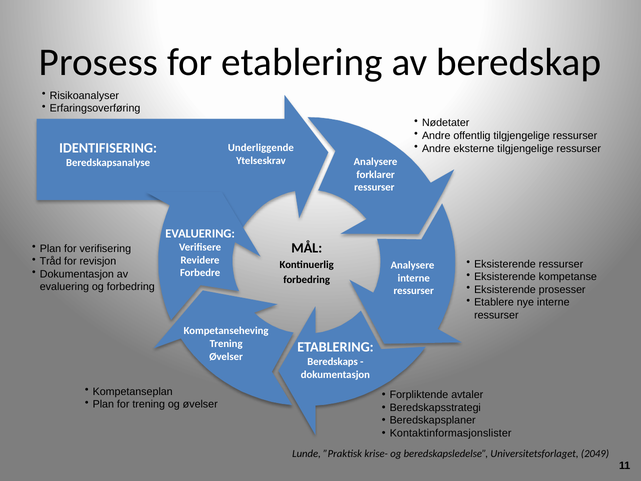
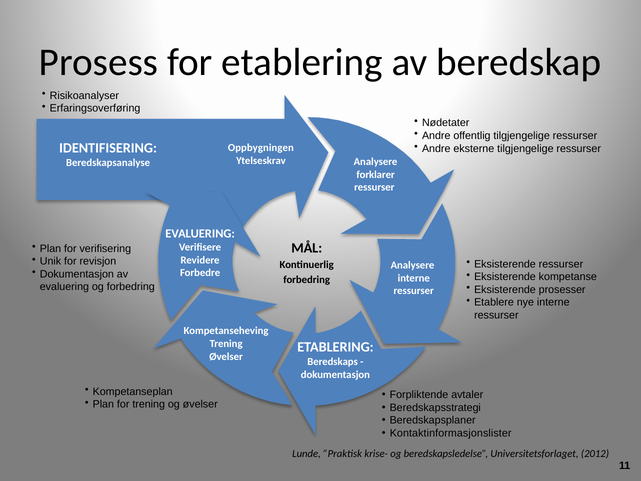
Underliggende: Underliggende -> Oppbygningen
Tråd: Tråd -> Unik
2049: 2049 -> 2012
